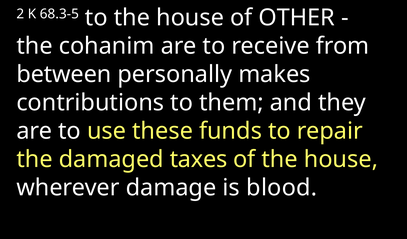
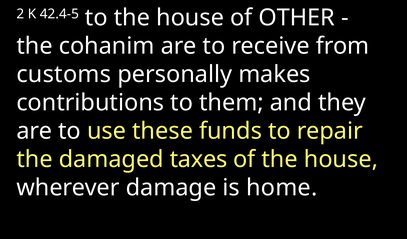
68.3-5: 68.3-5 -> 42.4-5
between: between -> customs
blood: blood -> home
